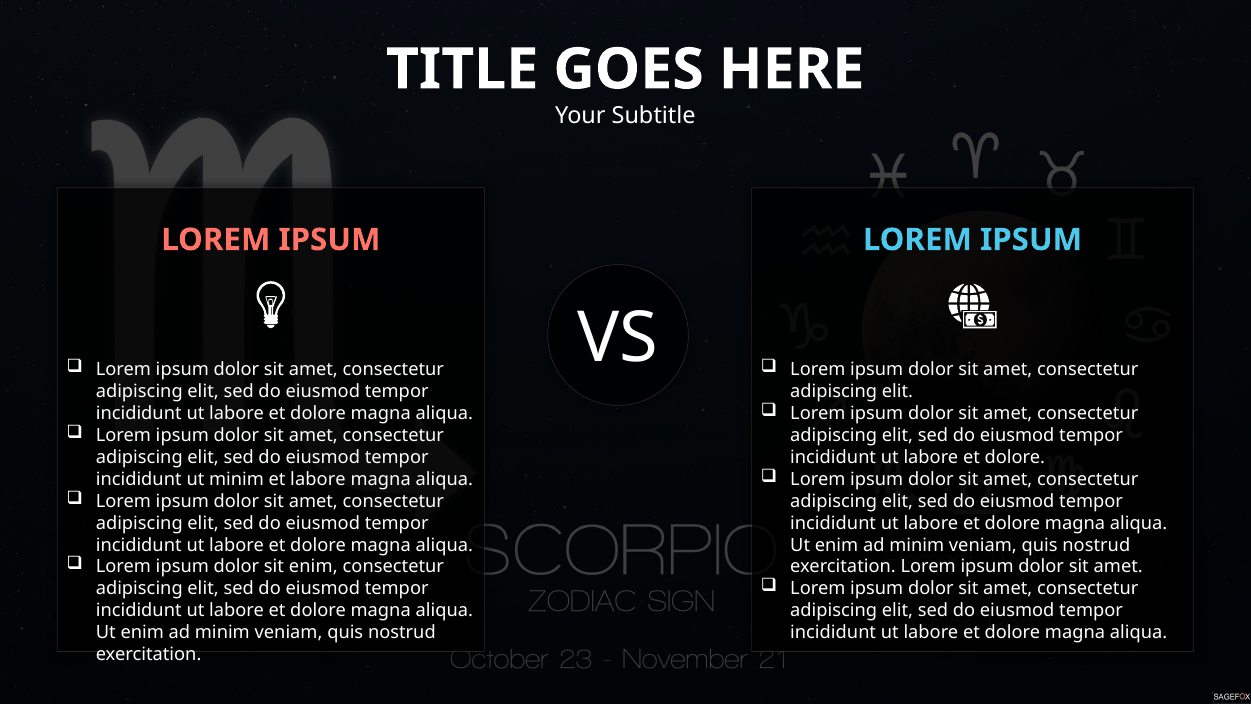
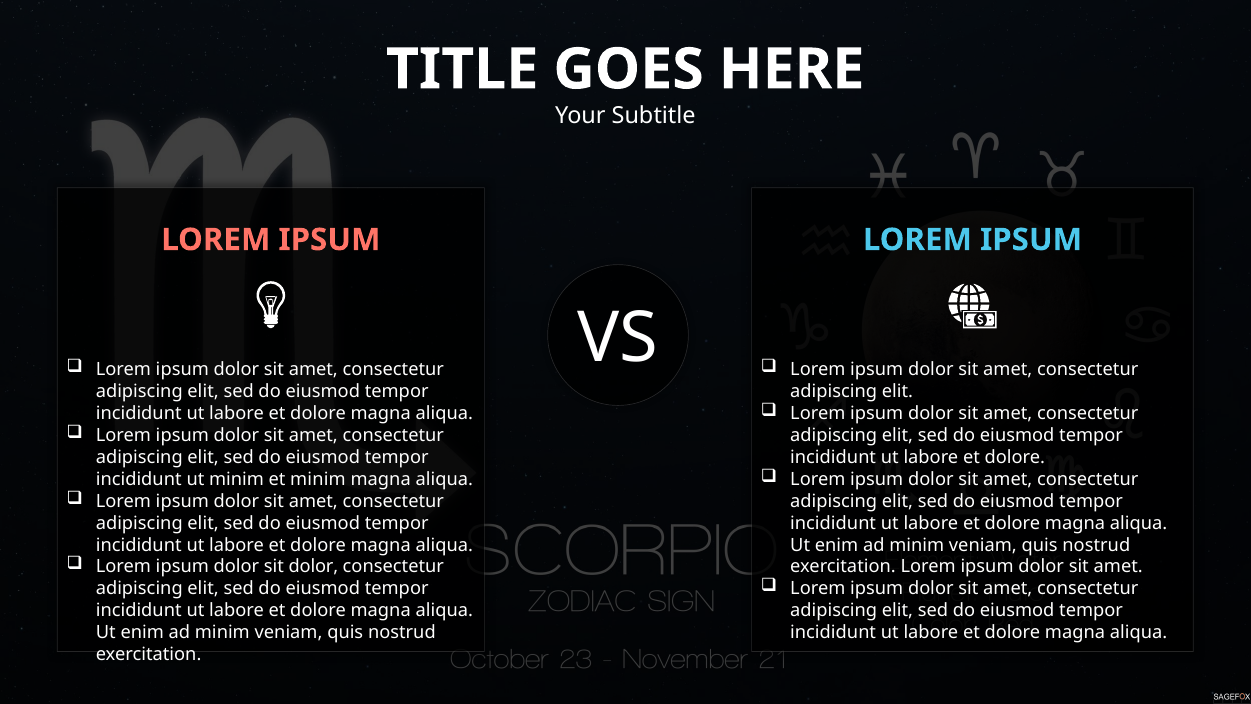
et labore: labore -> minim
sit enim: enim -> dolor
